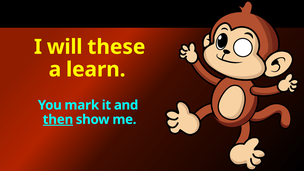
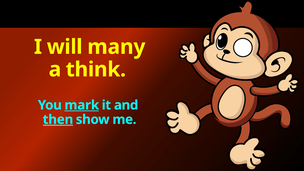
these: these -> many
learn: learn -> think
mark underline: none -> present
